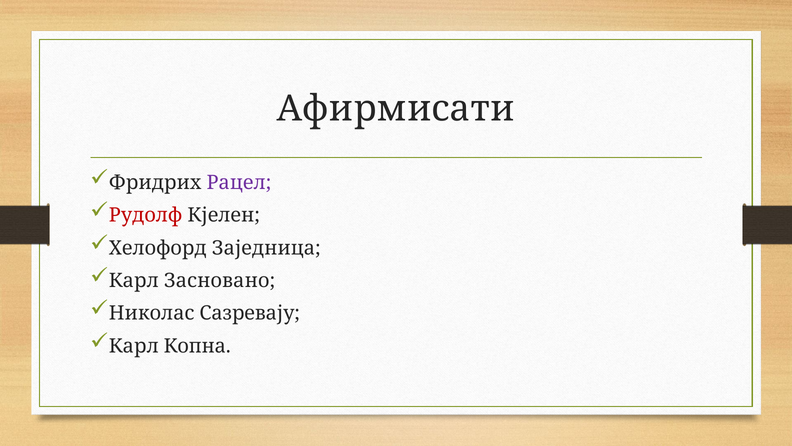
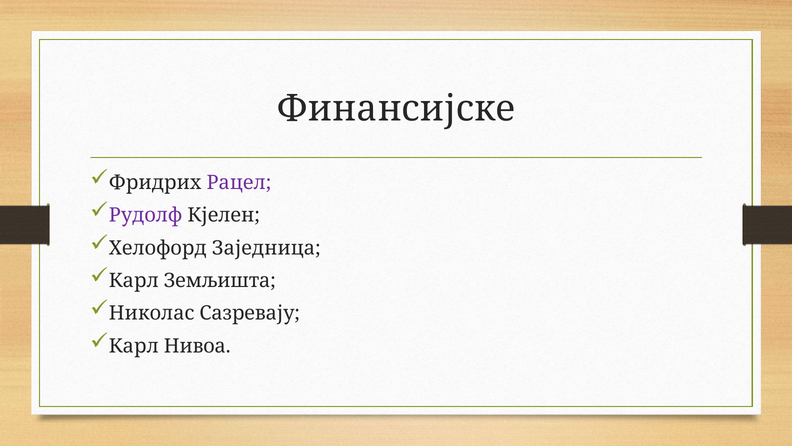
Афирмисати: Афирмисати -> Финансијске
Рудолф colour: red -> purple
Засновано: Засновано -> Земљишта
Копна: Копна -> Нивоа
